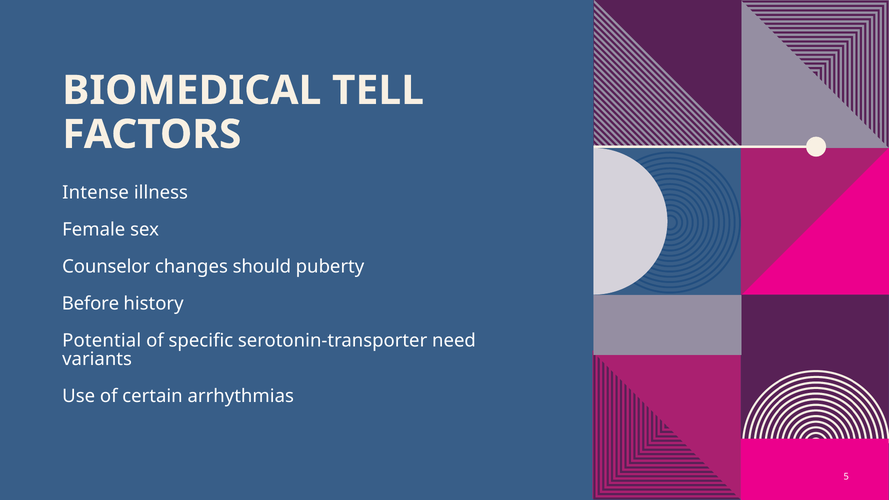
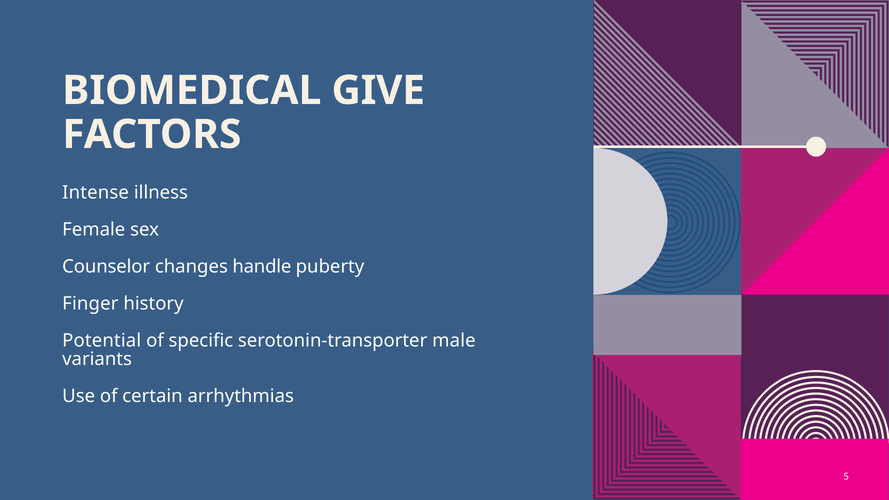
TELL: TELL -> GIVE
should: should -> handle
Before: Before -> Finger
need: need -> male
